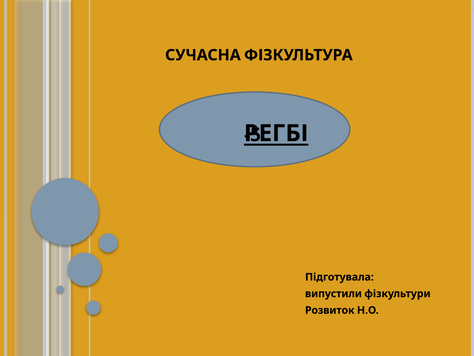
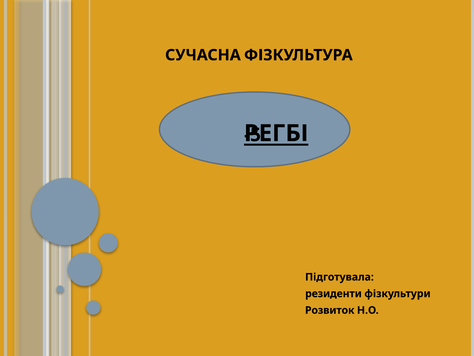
випустили: випустили -> резиденти
